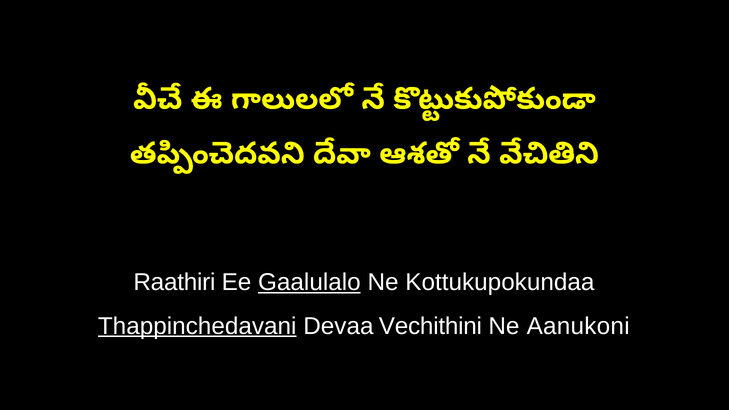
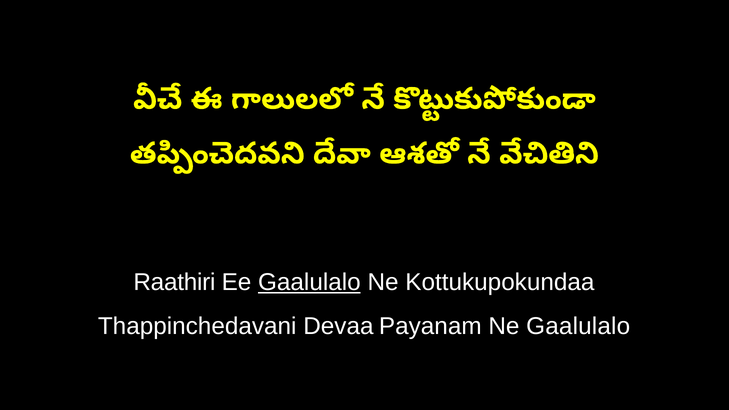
Thappinchedavani underline: present -> none
Vechithini: Vechithini -> Payanam
Ne Aanukoni: Aanukoni -> Gaalulalo
